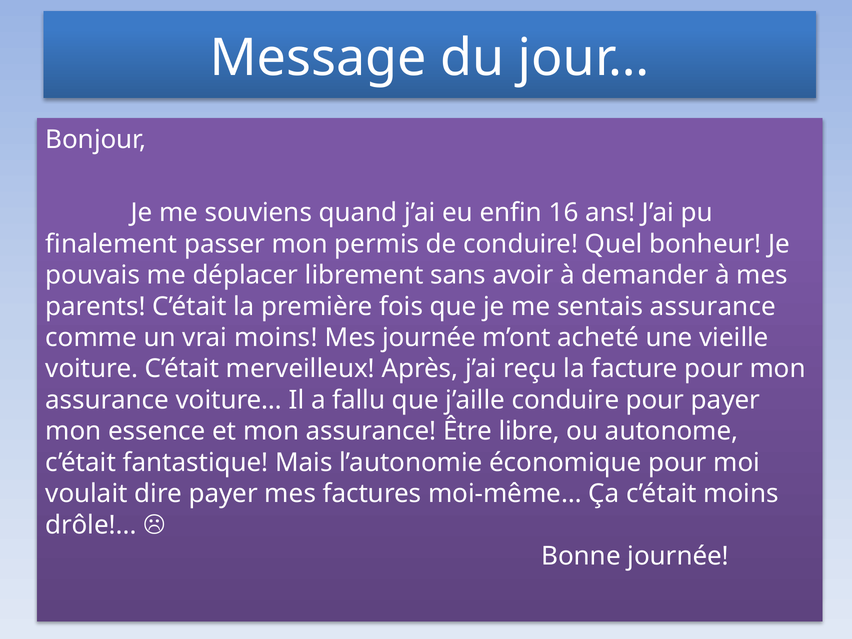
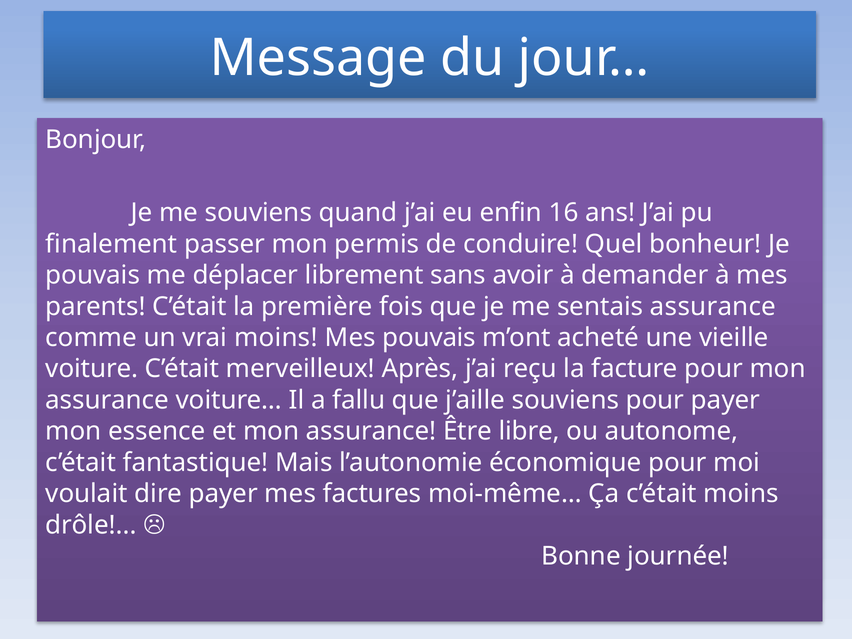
Mes journée: journée -> pouvais
j’aille conduire: conduire -> souviens
